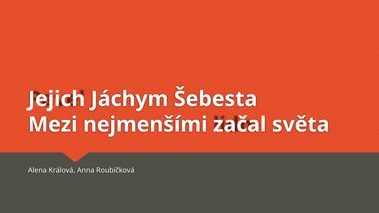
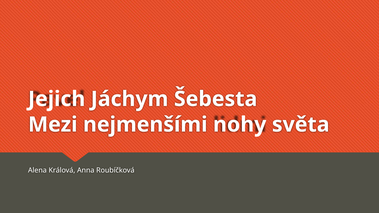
začal: začal -> nohy
